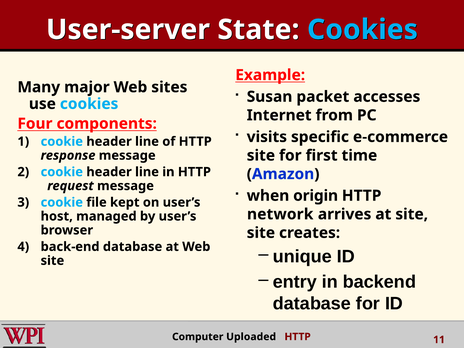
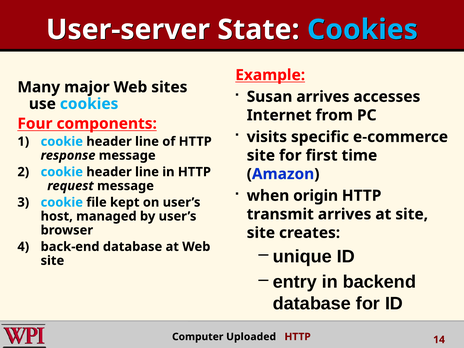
Susan packet: packet -> arrives
network: network -> transmit
11: 11 -> 14
